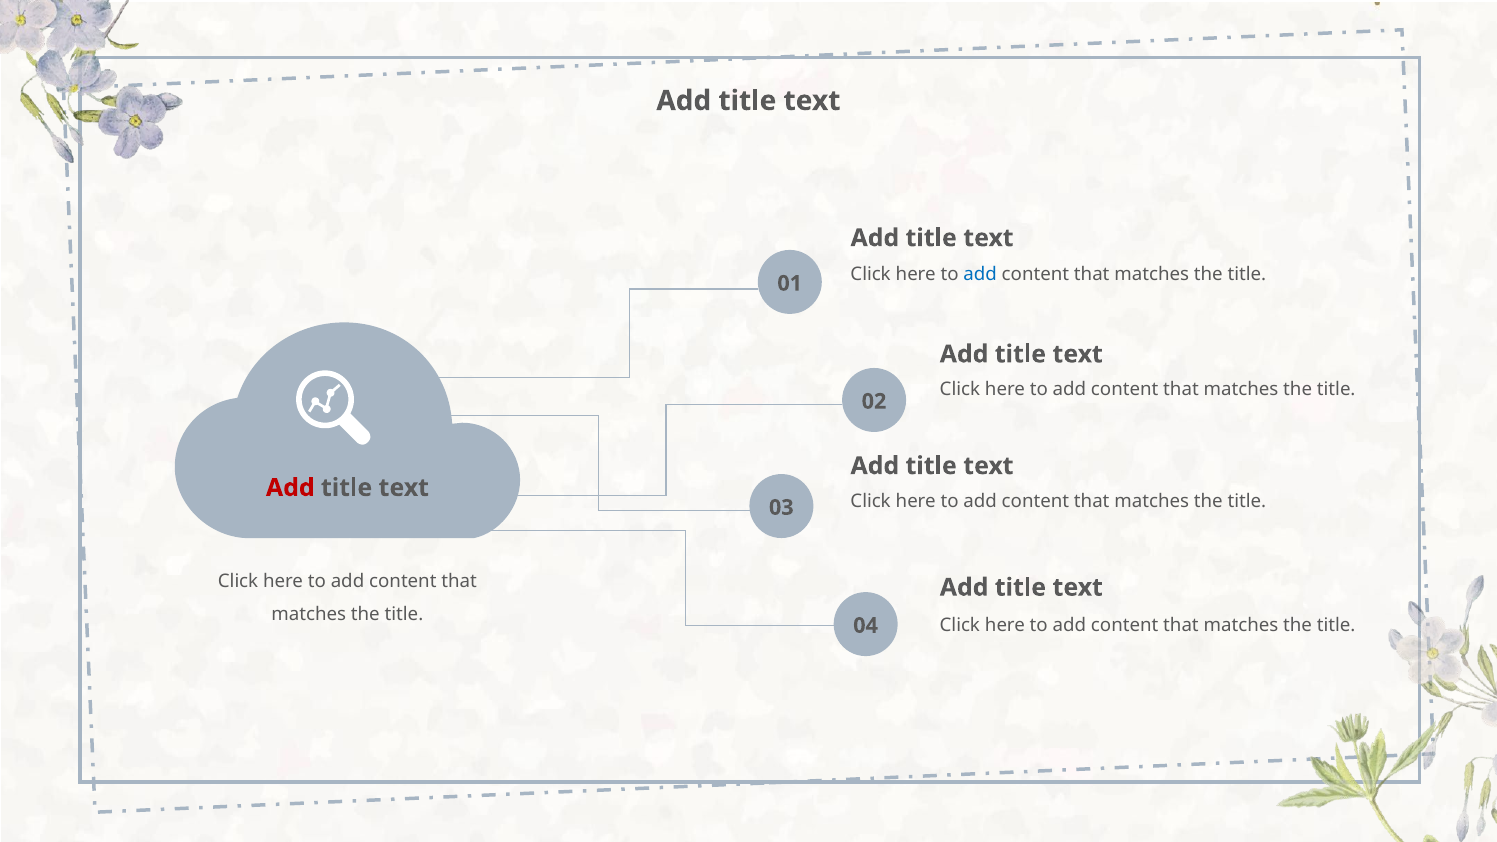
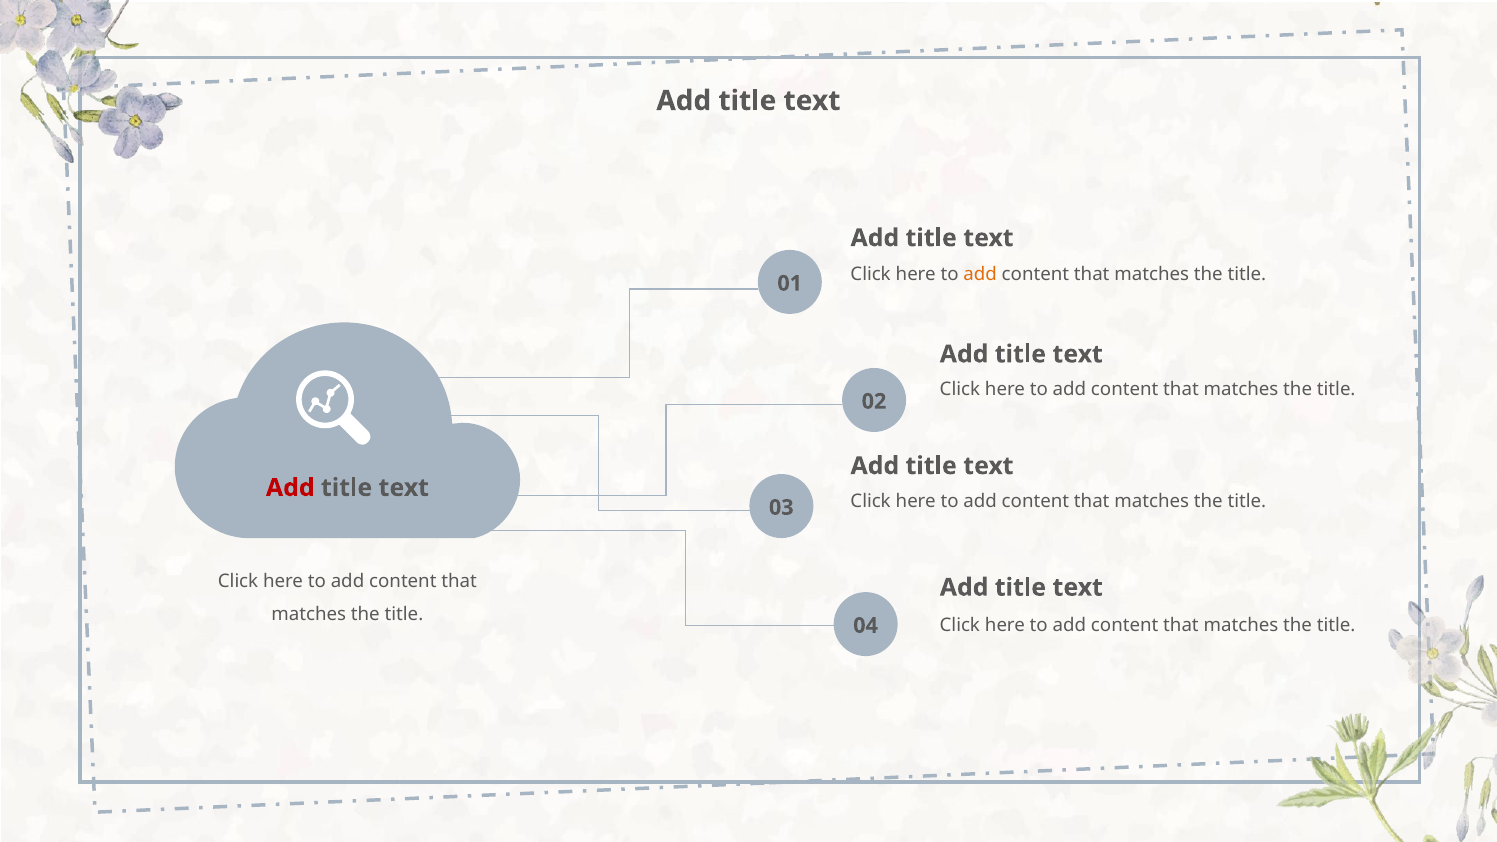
add at (980, 274) colour: blue -> orange
